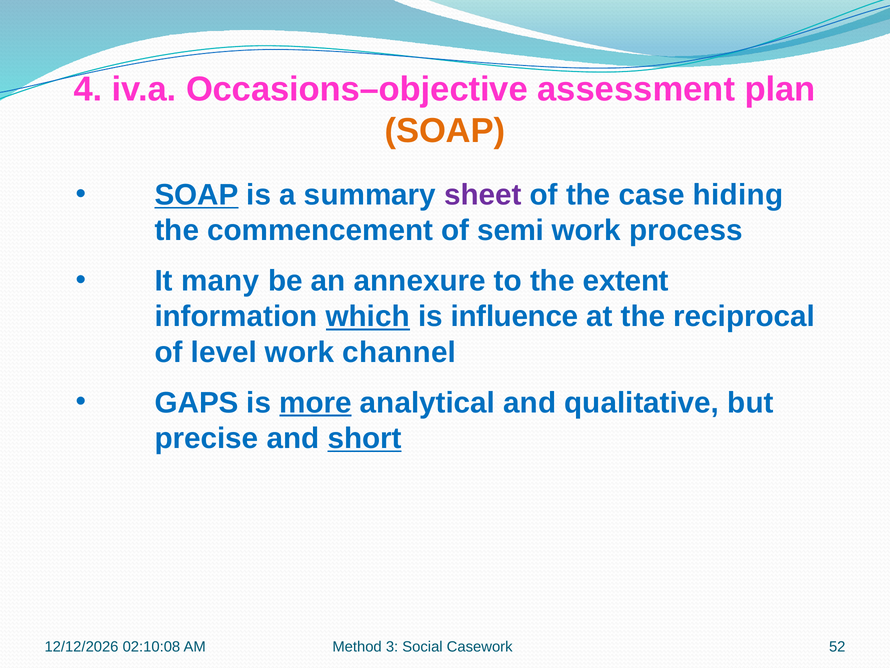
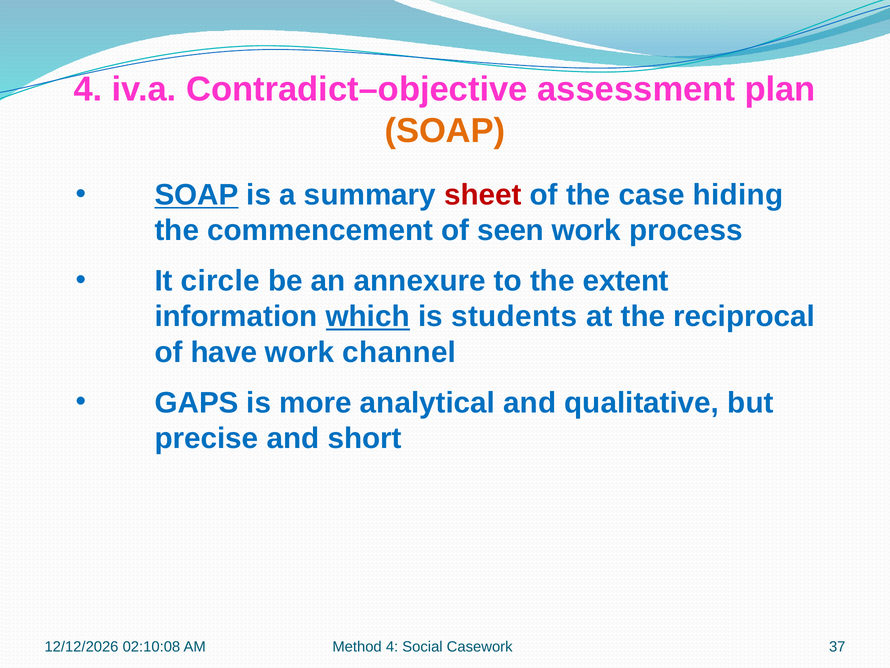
Occasions–objective: Occasions–objective -> Contradict–objective
sheet colour: purple -> red
semi: semi -> seen
many: many -> circle
influence: influence -> students
level: level -> have
more underline: present -> none
short underline: present -> none
Method 3: 3 -> 4
52: 52 -> 37
